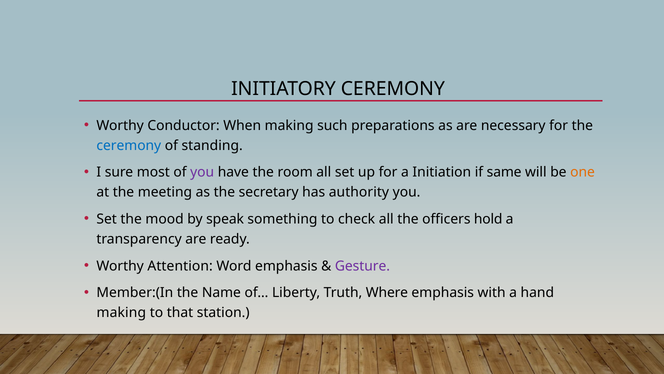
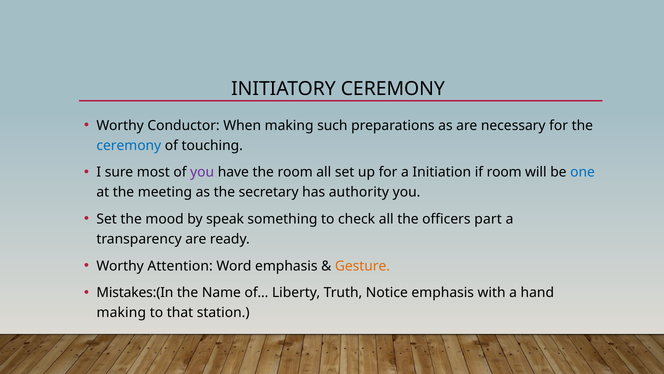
standing: standing -> touching
if same: same -> room
one colour: orange -> blue
hold: hold -> part
Gesture colour: purple -> orange
Member:(In: Member:(In -> Mistakes:(In
Where: Where -> Notice
